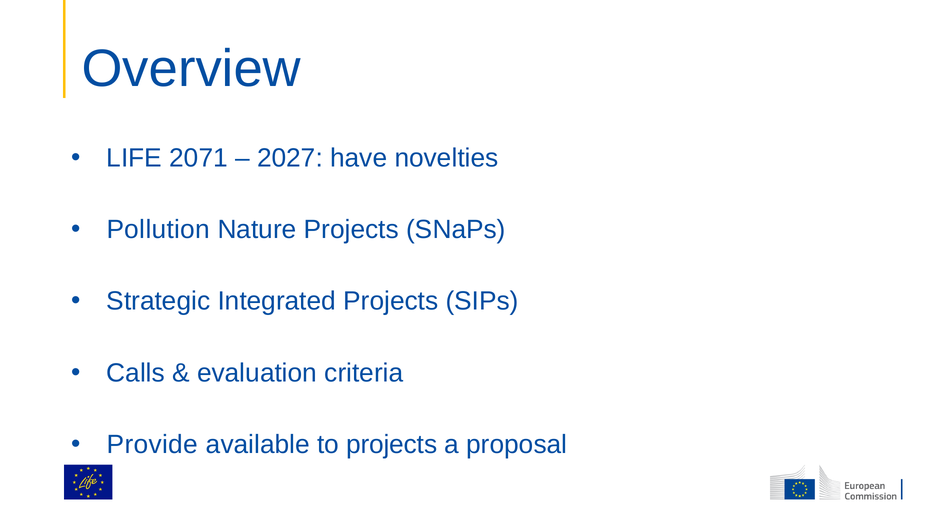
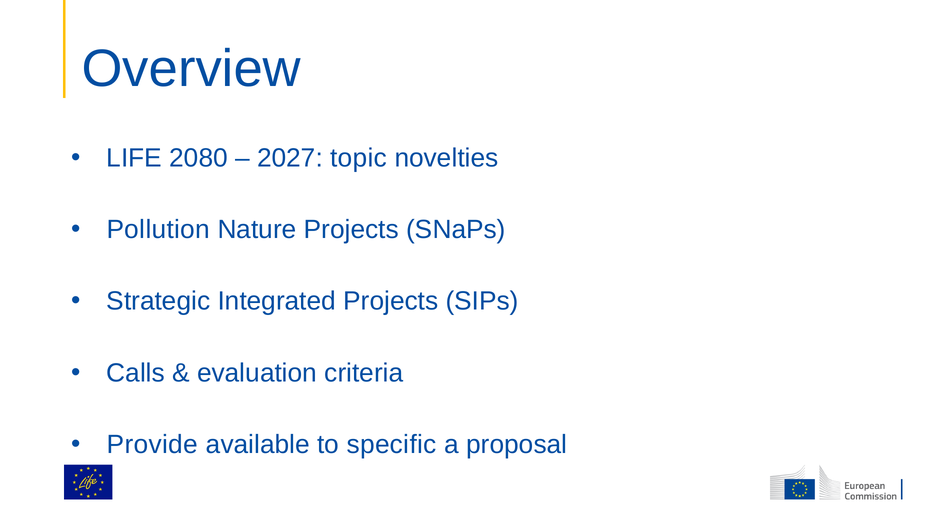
2071: 2071 -> 2080
have: have -> topic
to projects: projects -> specific
